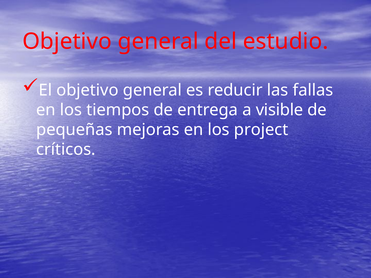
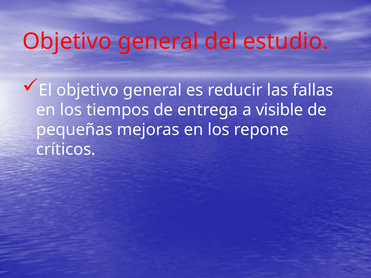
project: project -> repone
